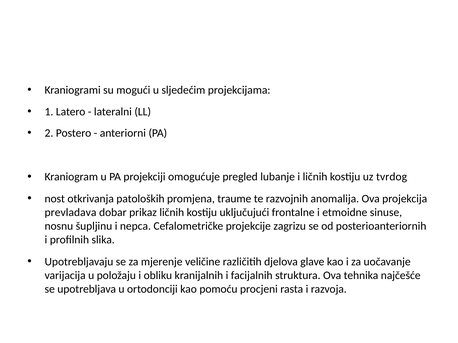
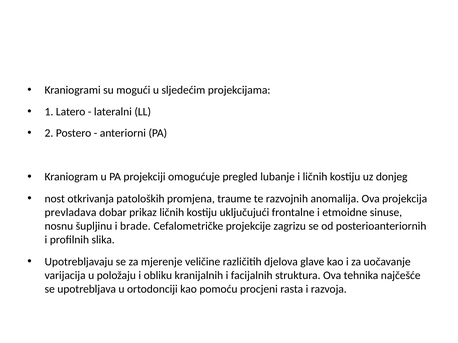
tvrdog: tvrdog -> donjeg
nepca: nepca -> brade
